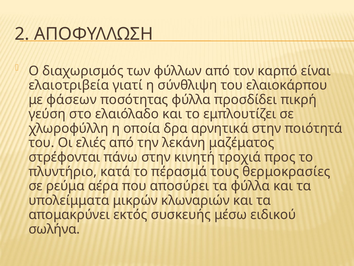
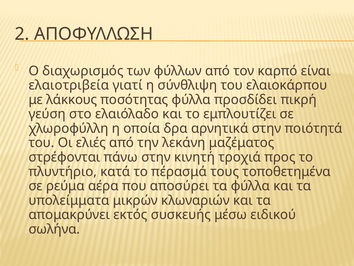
φάσεων: φάσεων -> λάκκους
θερμοκρασίες: θερμοκρασίες -> τοποθετημένα
